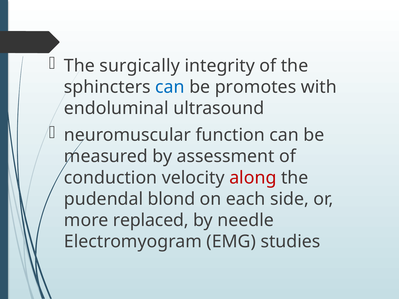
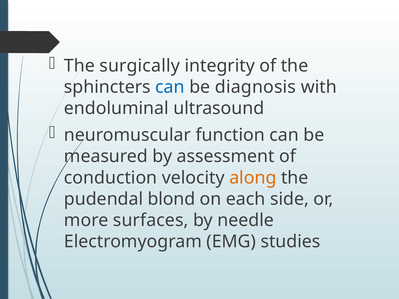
promotes: promotes -> diagnosis
along colour: red -> orange
replaced: replaced -> surfaces
